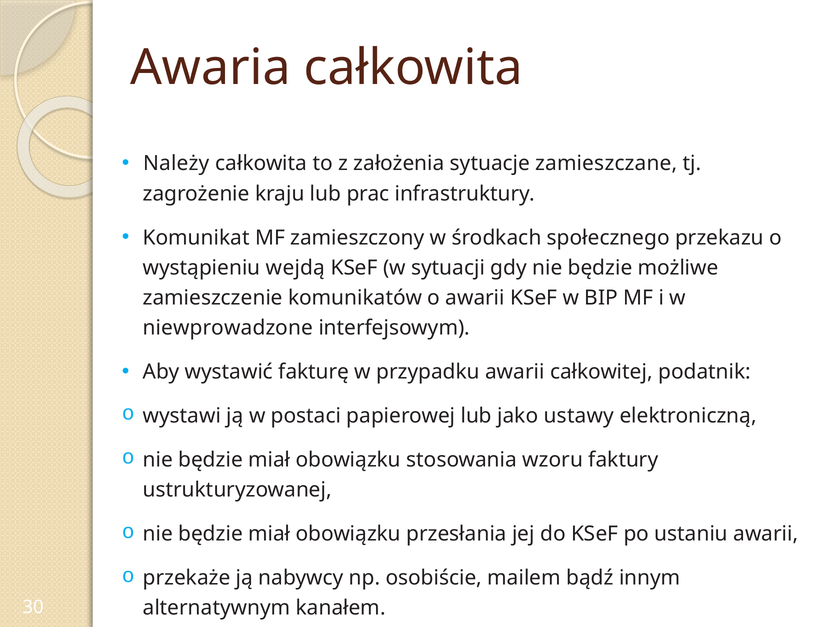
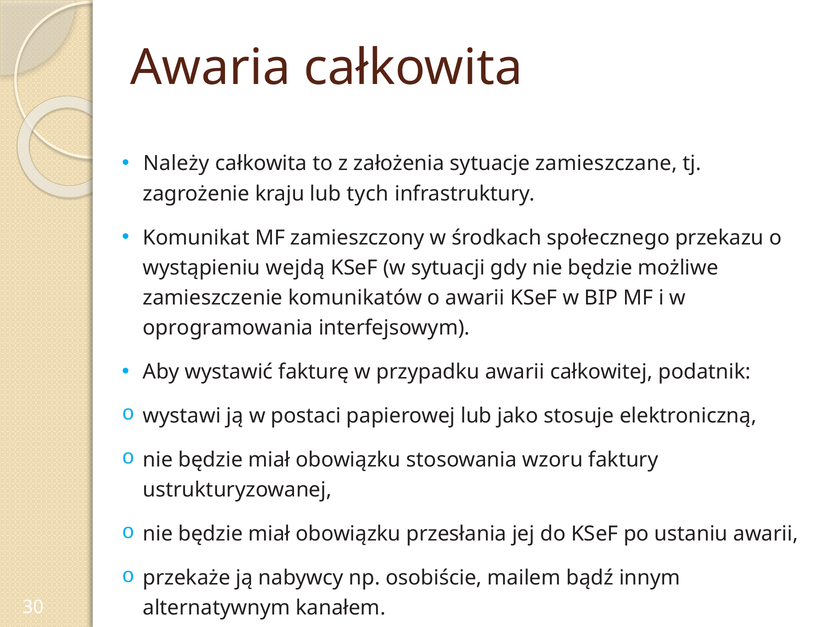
prac: prac -> tych
niewprowadzone: niewprowadzone -> oprogramowania
ustawy: ustawy -> stosuje
